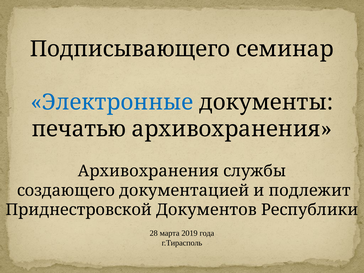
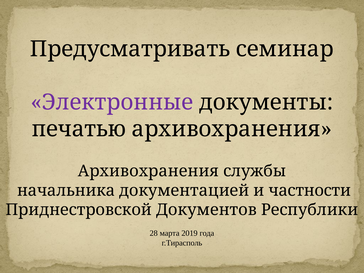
Подписывающего: Подписывающего -> Предусматривать
Электронные colour: blue -> purple
создающего: создающего -> начальника
подлежит: подлежит -> частности
